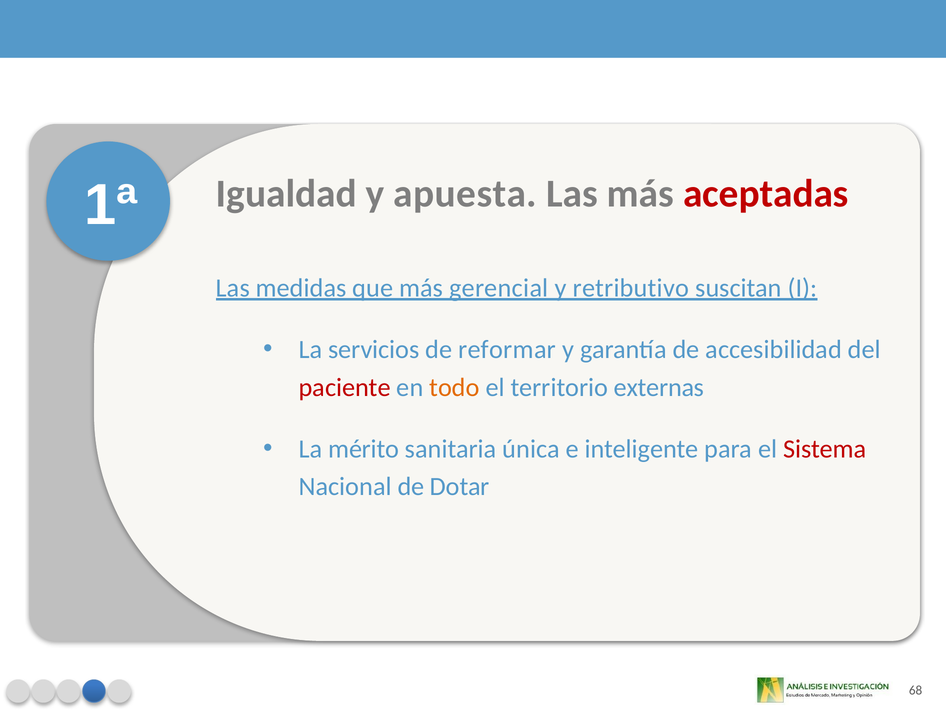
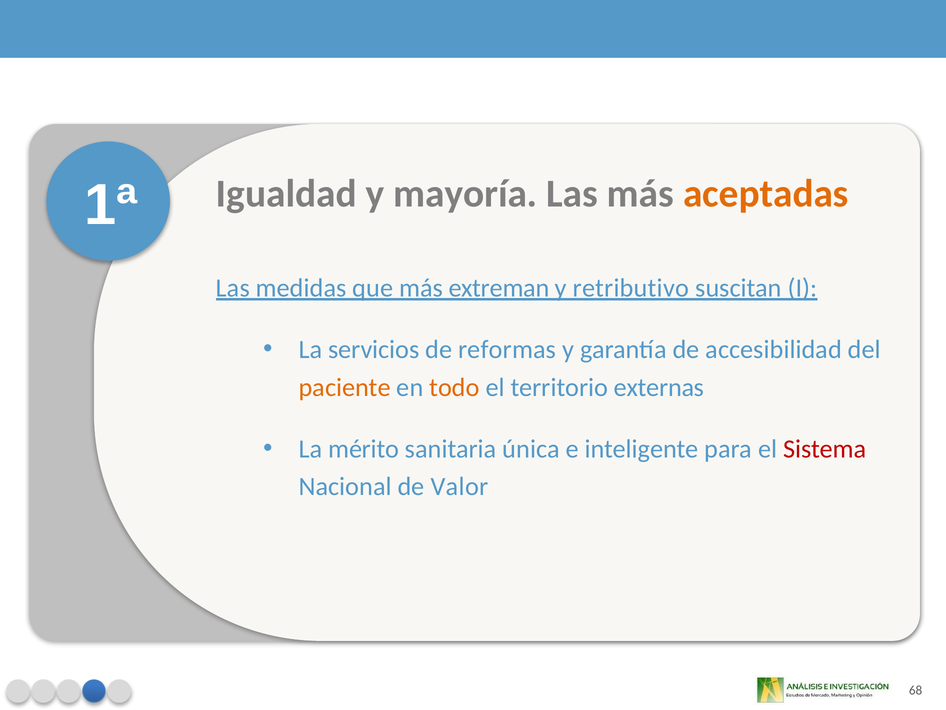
apuesta: apuesta -> mayoría
aceptadas colour: red -> orange
gerencial: gerencial -> extreman
reformar: reformar -> reformas
paciente colour: red -> orange
Dotar: Dotar -> Valor
